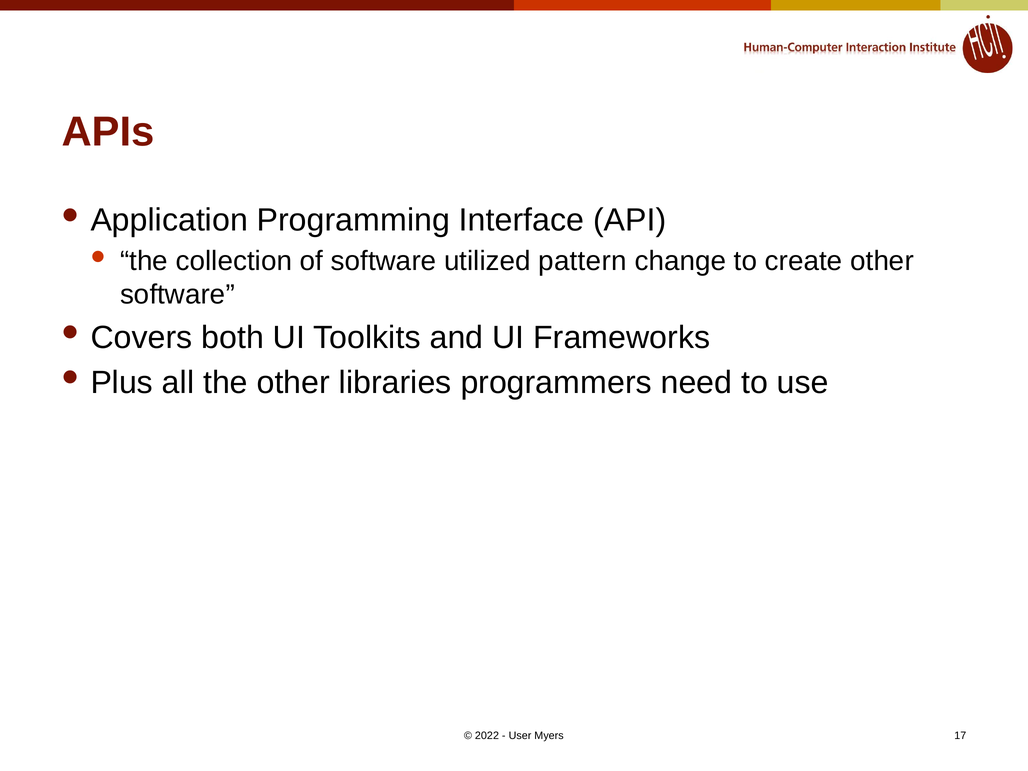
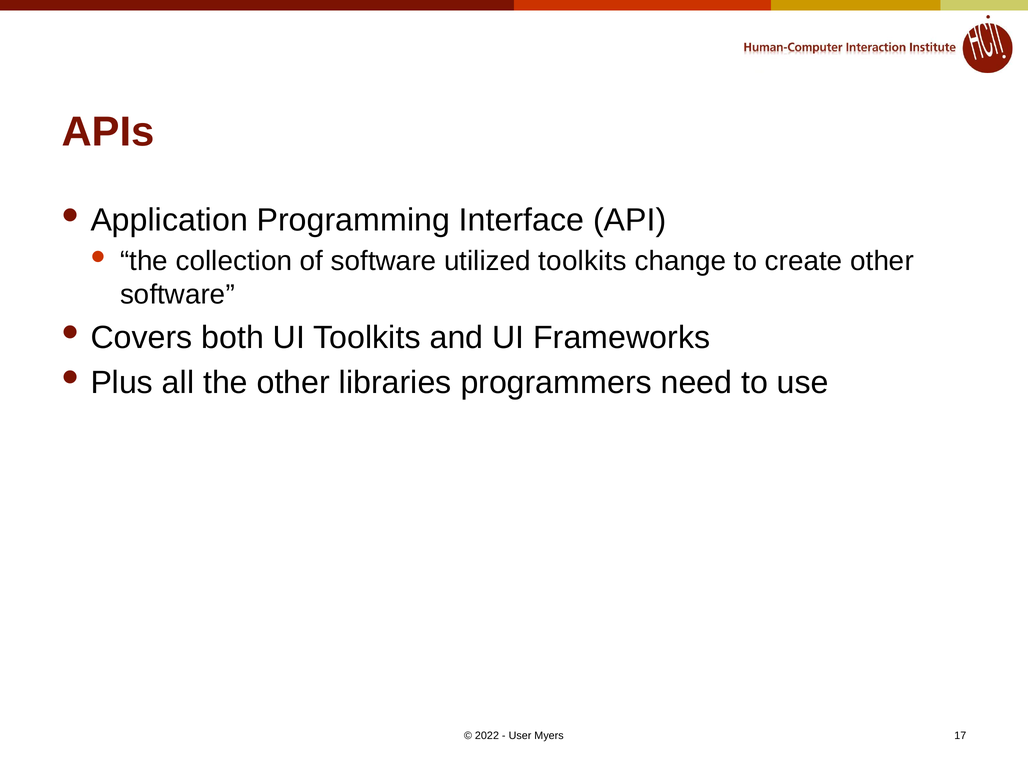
utilized pattern: pattern -> toolkits
